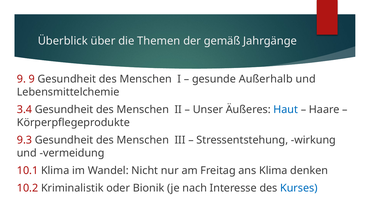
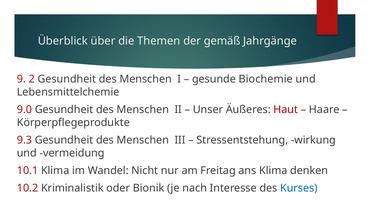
9 9: 9 -> 2
Außerhalb: Außerhalb -> Biochemie
3.4: 3.4 -> 9.0
Haut colour: blue -> red
